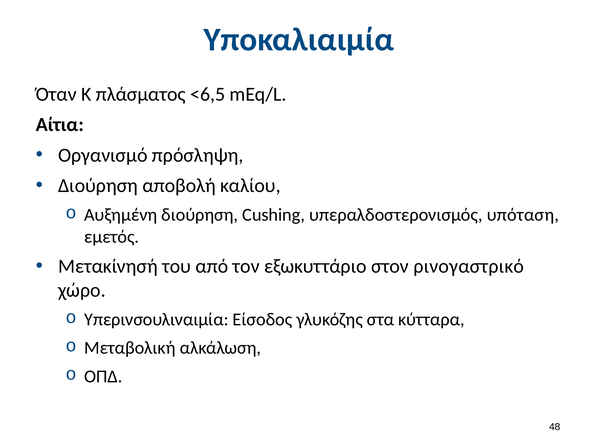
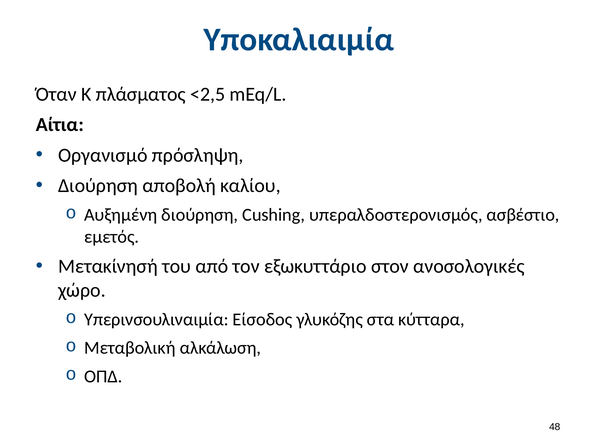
<6,5: <6,5 -> <2,5
υπόταση: υπόταση -> ασβέστιο
ρινογαστρικό: ρινογαστρικό -> ανοσολογικές
